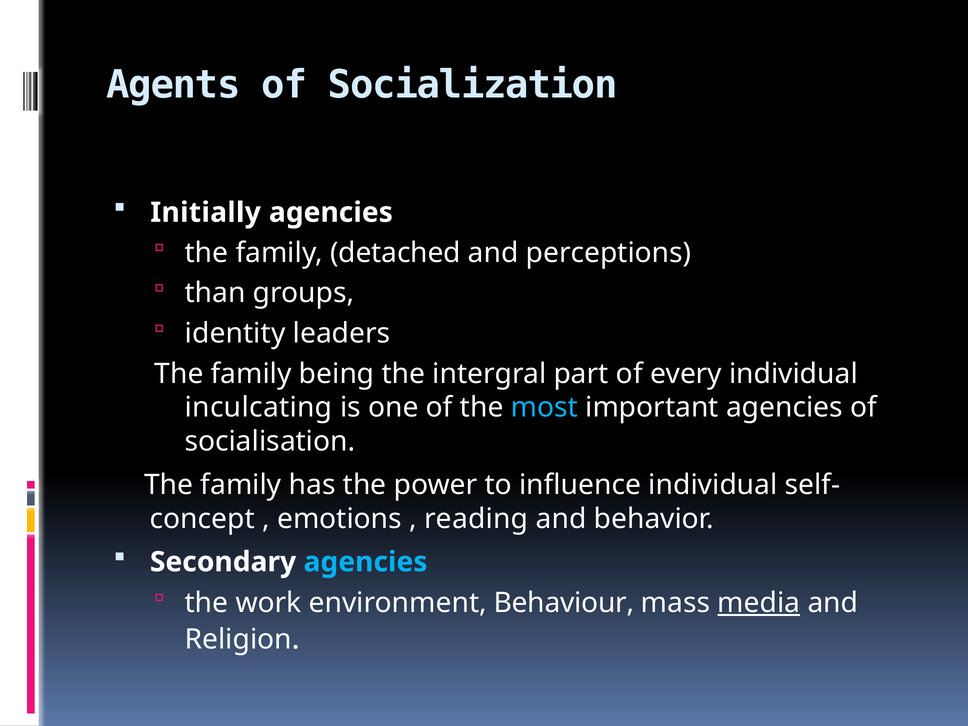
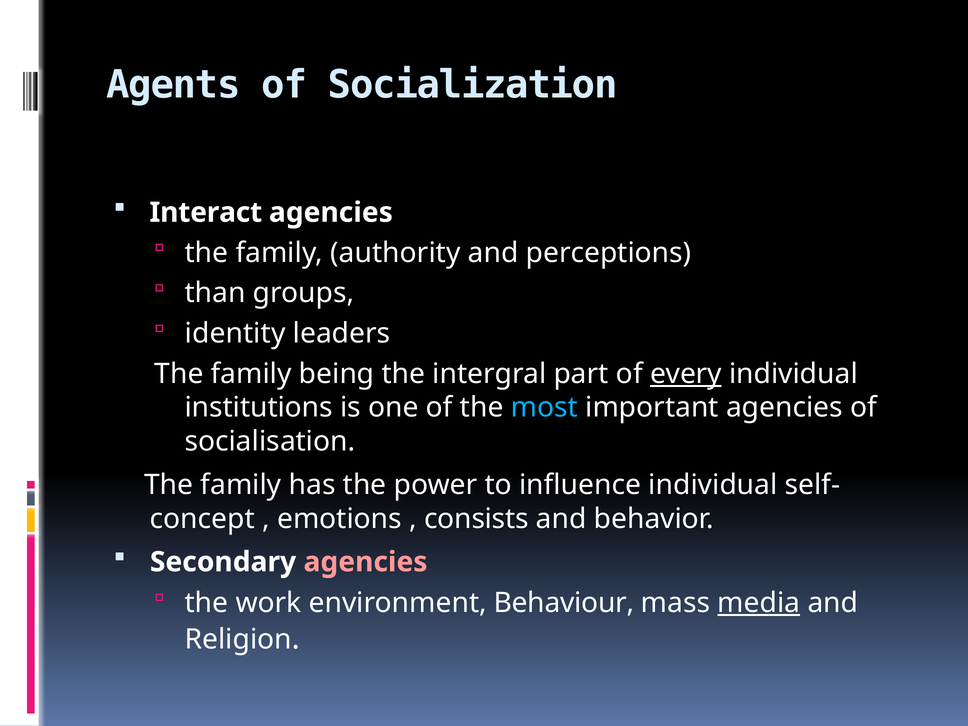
Initially: Initially -> Interact
detached: detached -> authority
every underline: none -> present
inculcating: inculcating -> institutions
reading: reading -> consists
agencies at (365, 562) colour: light blue -> pink
